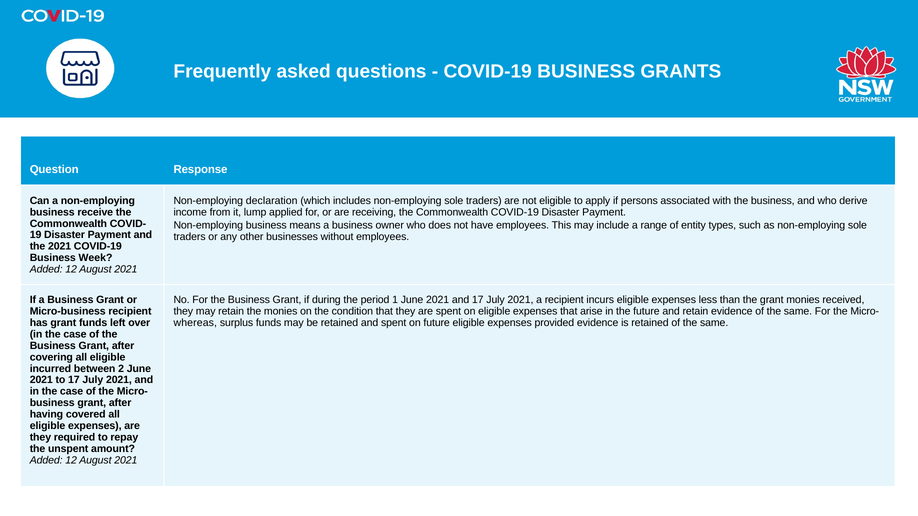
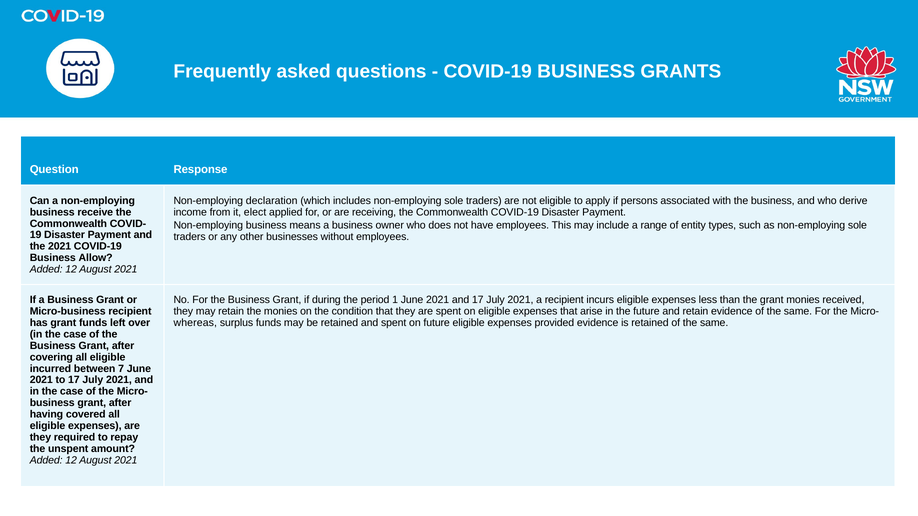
lump: lump -> elect
Week: Week -> Allow
2: 2 -> 7
